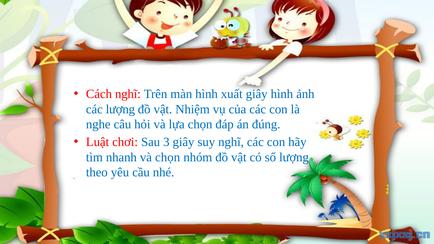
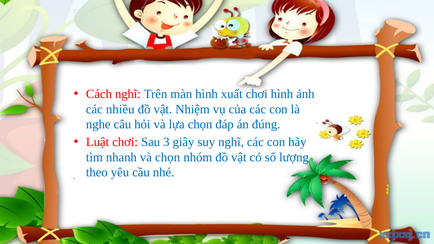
xuất giây: giây -> chơi
các lượng: lượng -> nhiều
